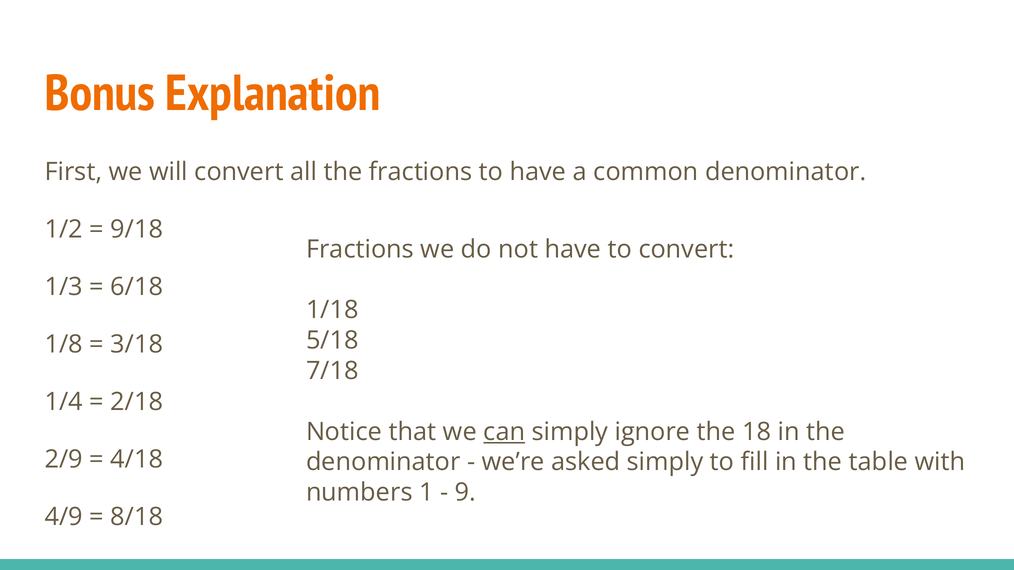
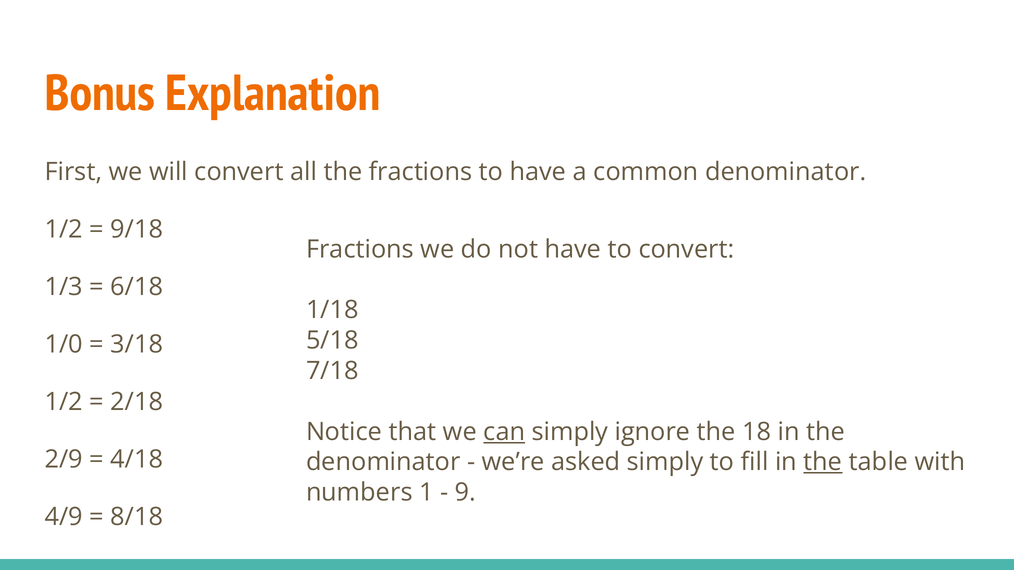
1/8: 1/8 -> 1/0
1/4 at (64, 402): 1/4 -> 1/2
the at (823, 462) underline: none -> present
